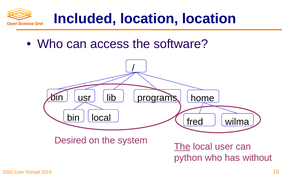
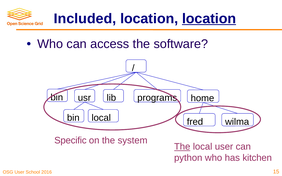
location at (209, 19) underline: none -> present
Desired: Desired -> Specific
without: without -> kitchen
